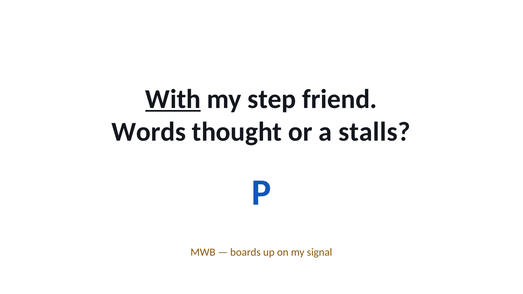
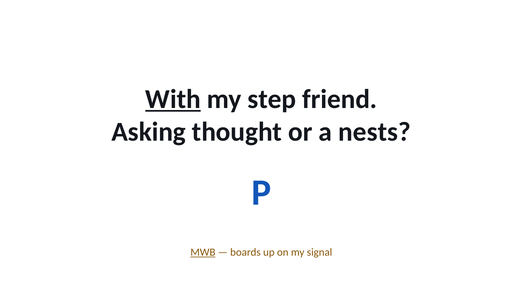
Words: Words -> Asking
stalls: stalls -> nests
MWB underline: none -> present
